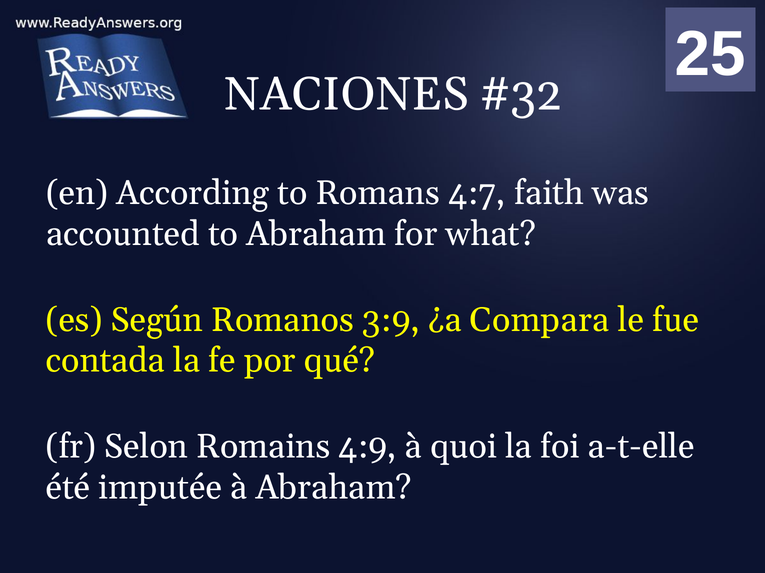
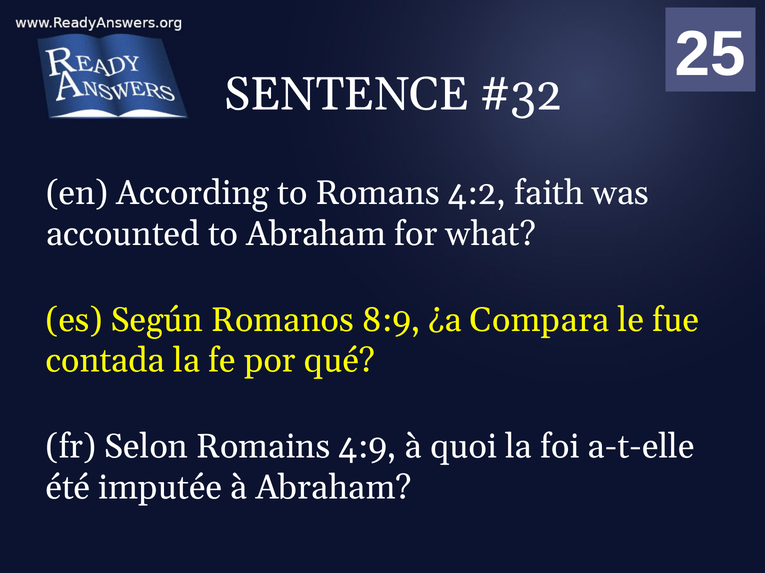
NACIONES: NACIONES -> SENTENCE
4:7: 4:7 -> 4:2
3:9: 3:9 -> 8:9
